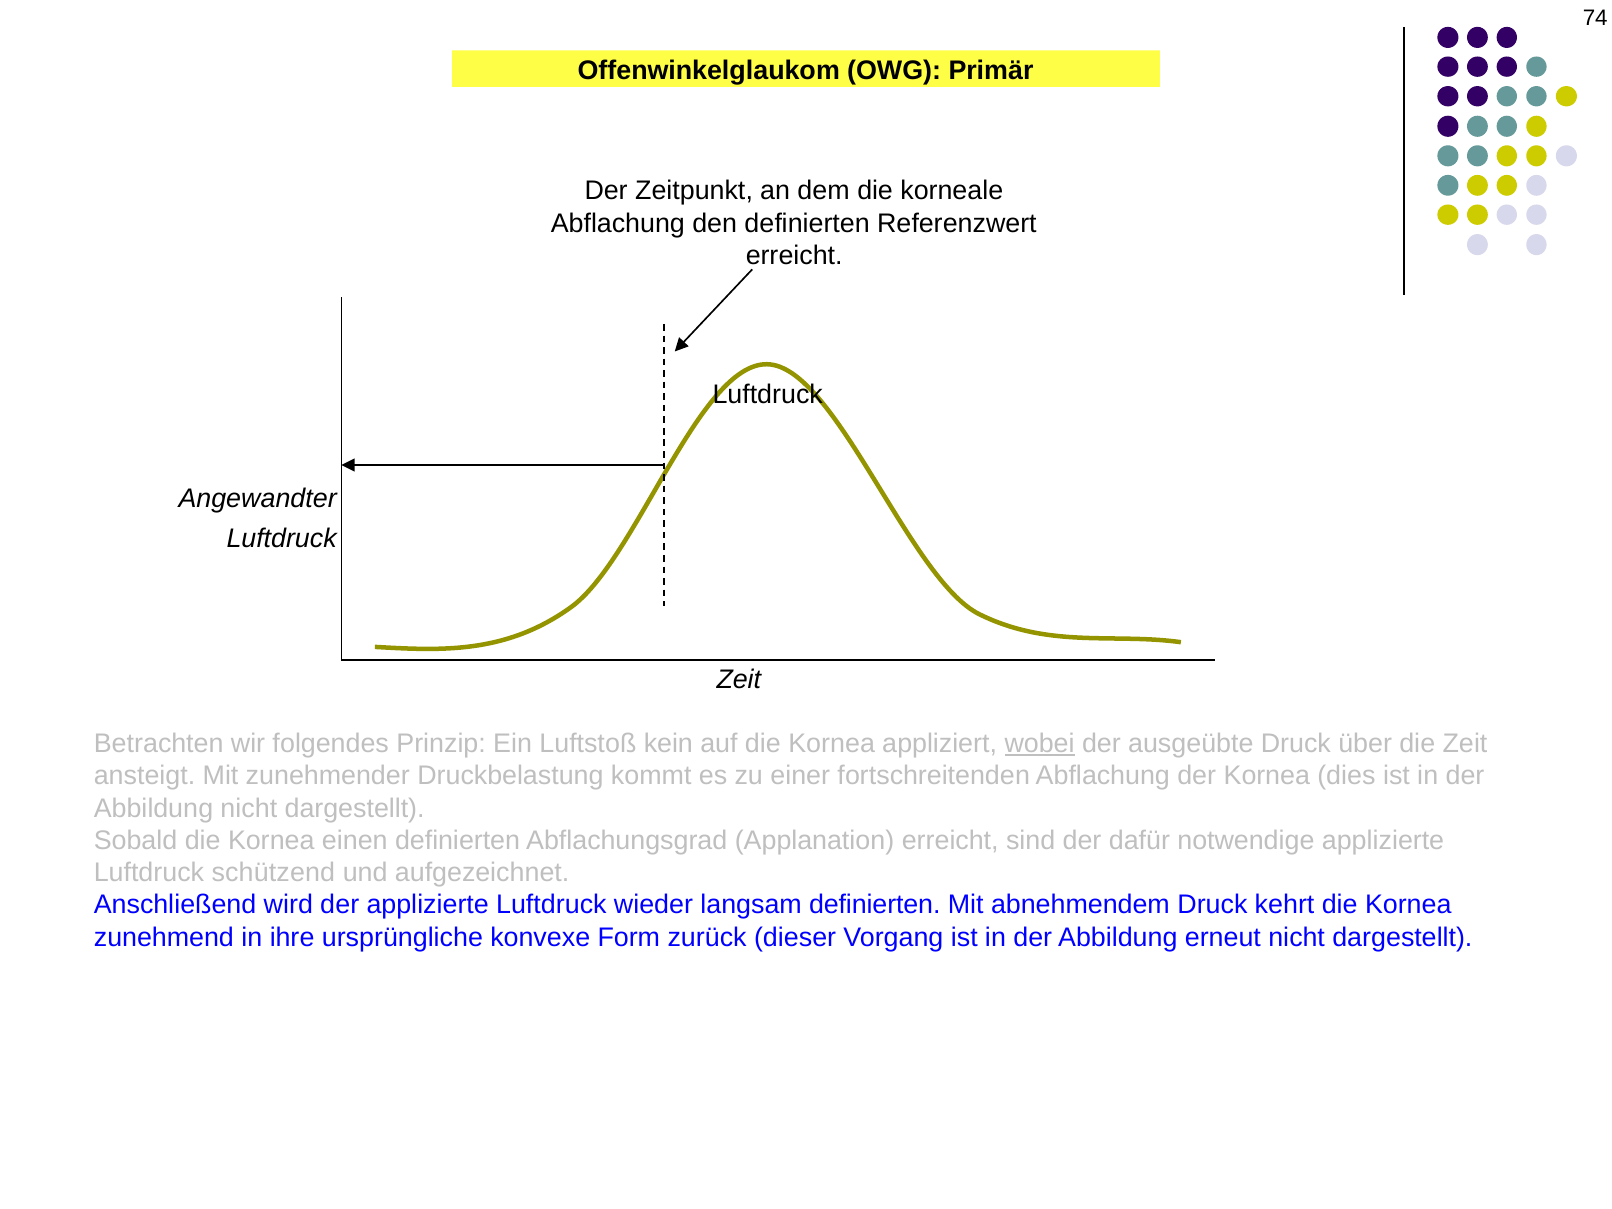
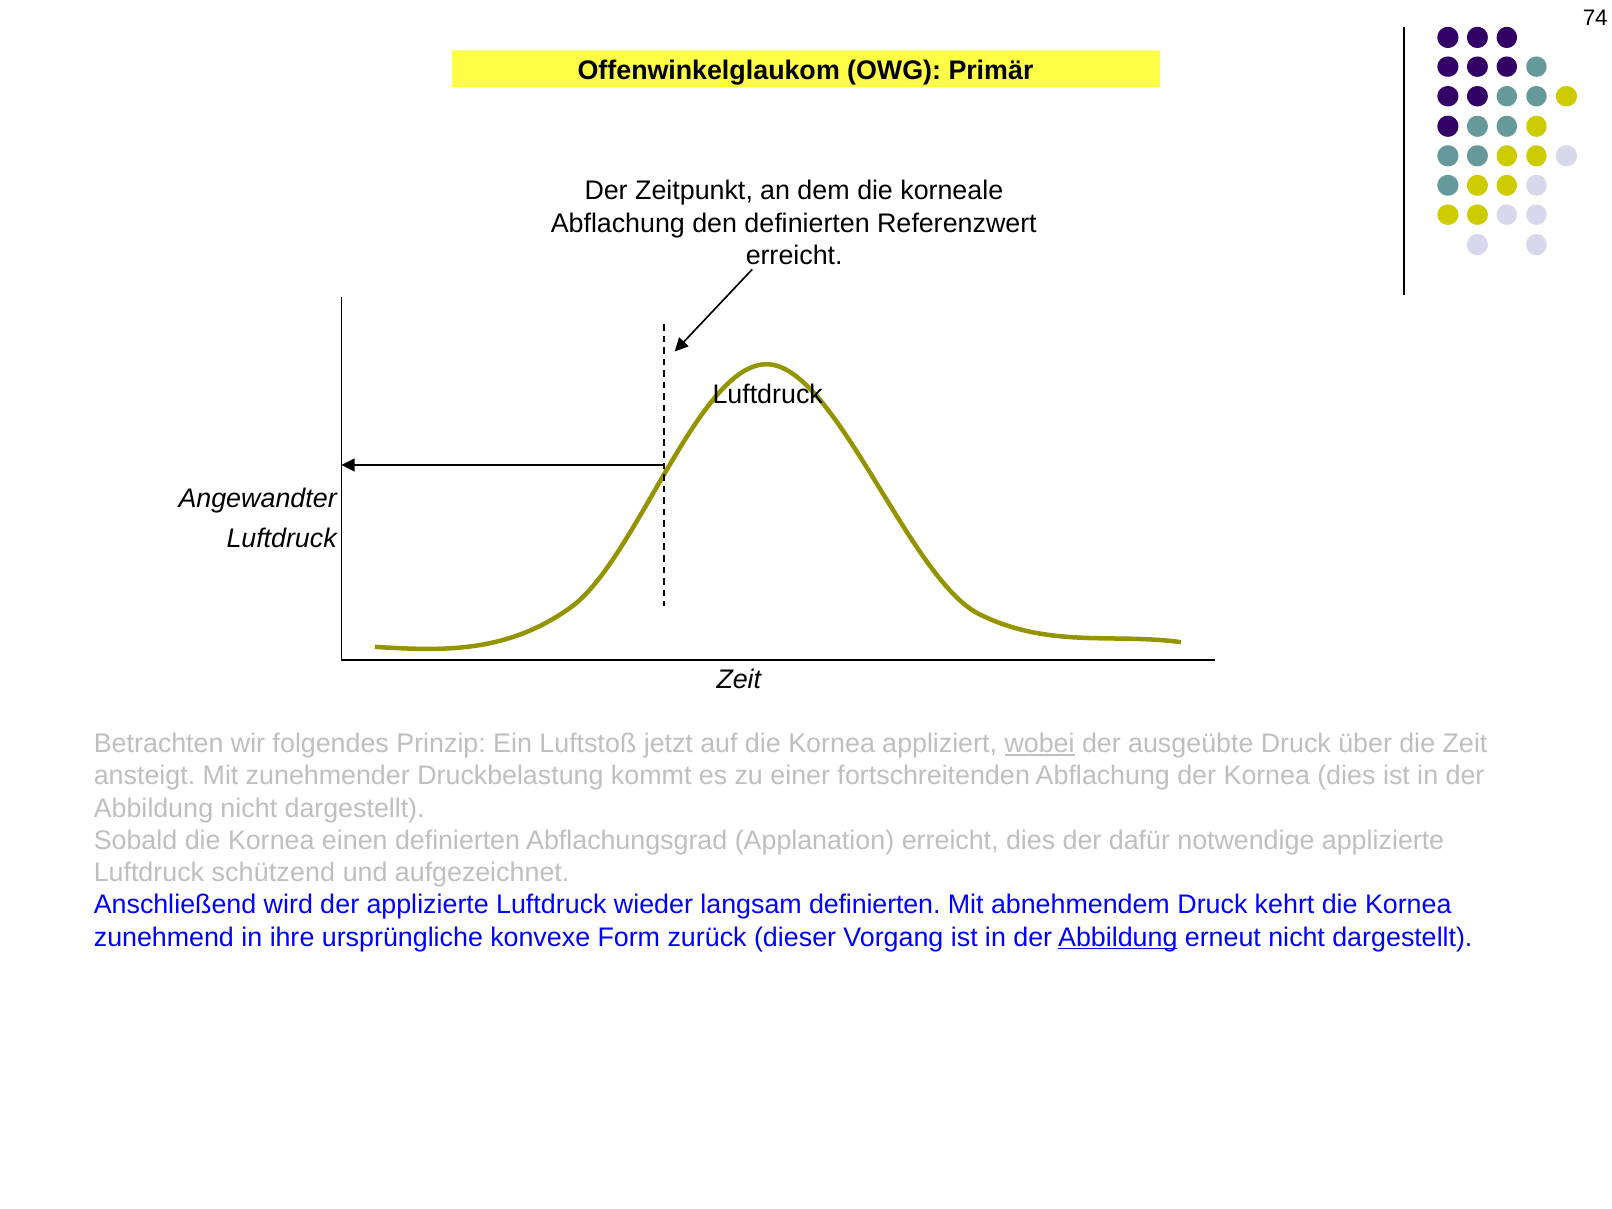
kein: kein -> jetzt
erreicht sind: sind -> dies
Abbildung at (1118, 937) underline: none -> present
